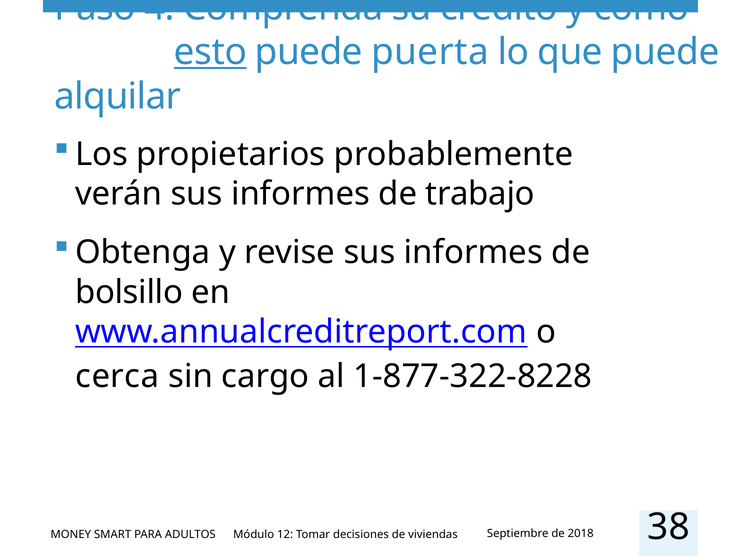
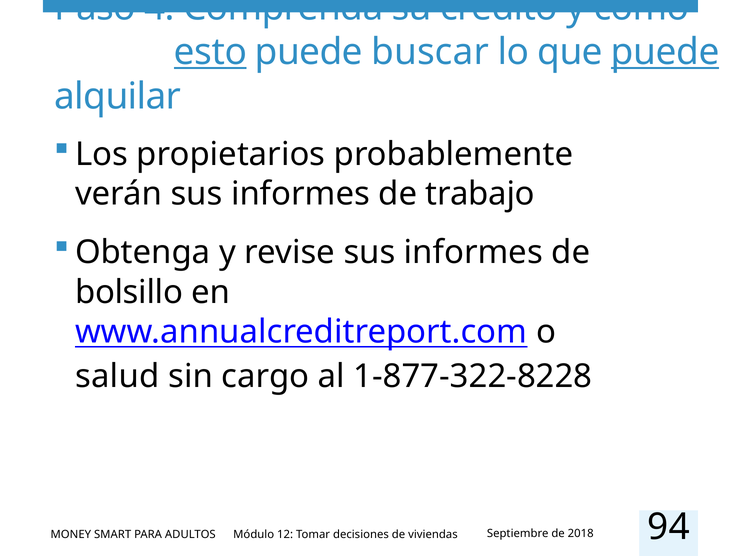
puerta: puerta -> buscar
puede at (665, 52) underline: none -> present
cerca: cerca -> salud
38: 38 -> 94
